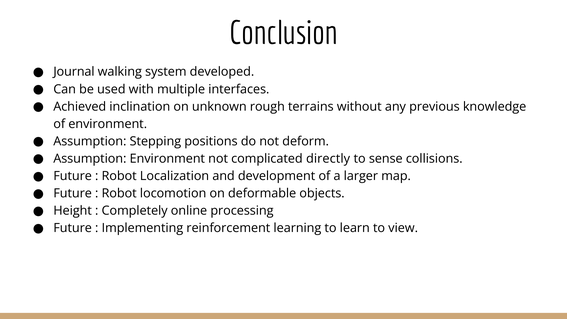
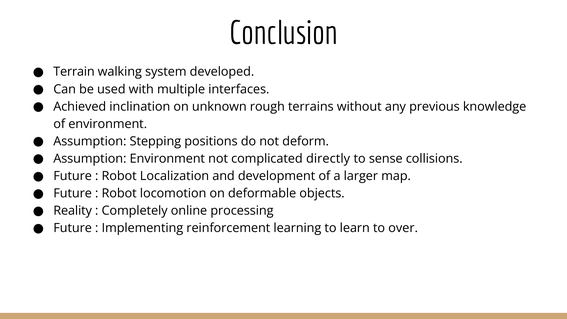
Journal: Journal -> Terrain
Height: Height -> Reality
view: view -> over
